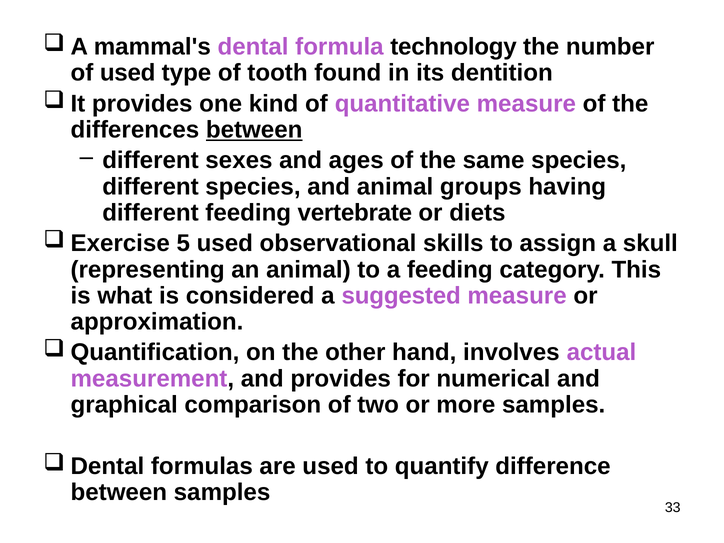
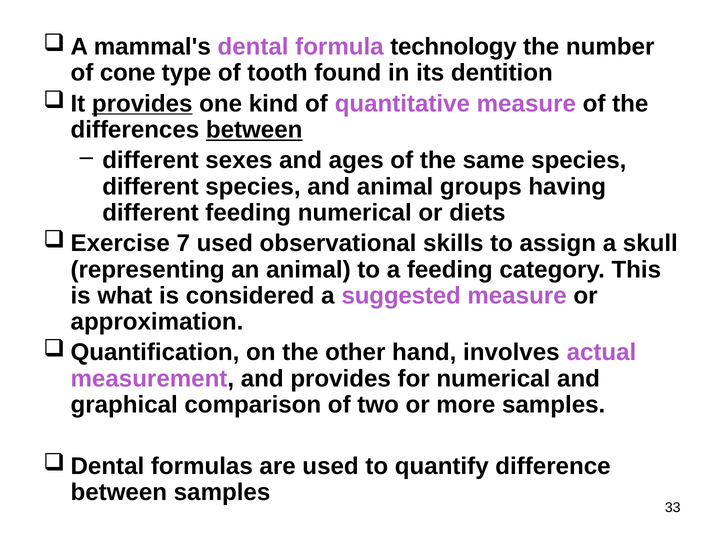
of used: used -> cone
provides at (142, 104) underline: none -> present
feeding vertebrate: vertebrate -> numerical
5: 5 -> 7
